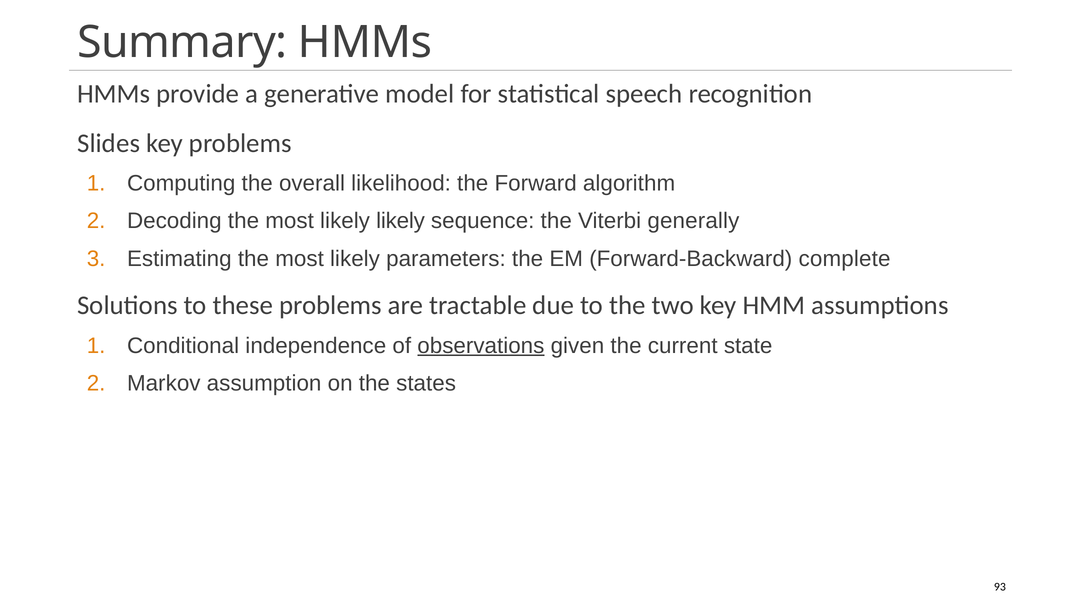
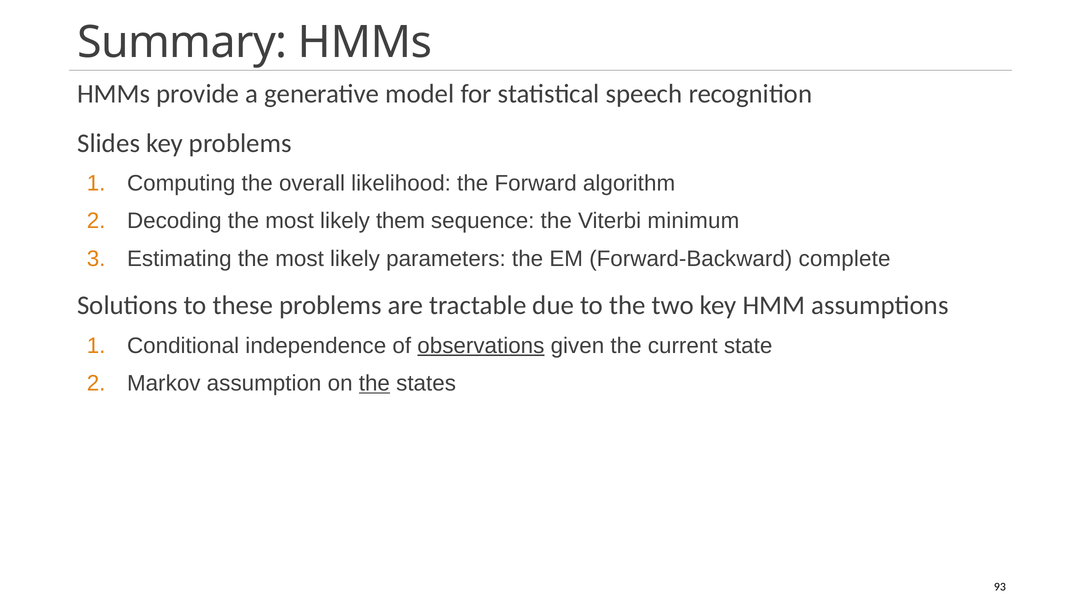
likely likely: likely -> them
generally: generally -> minimum
the at (374, 383) underline: none -> present
